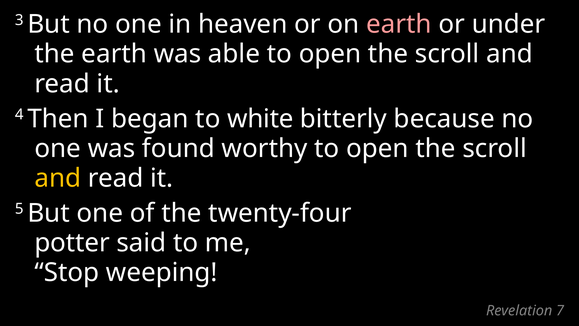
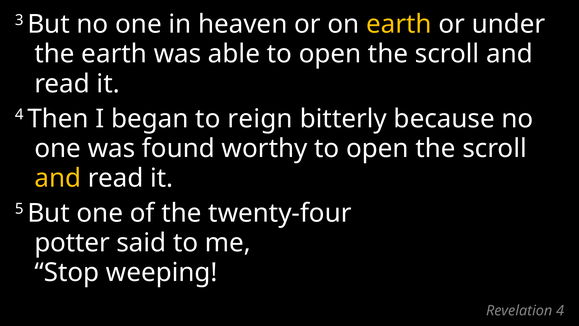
earth at (399, 24) colour: pink -> yellow
white: white -> reign
Revelation 7: 7 -> 4
